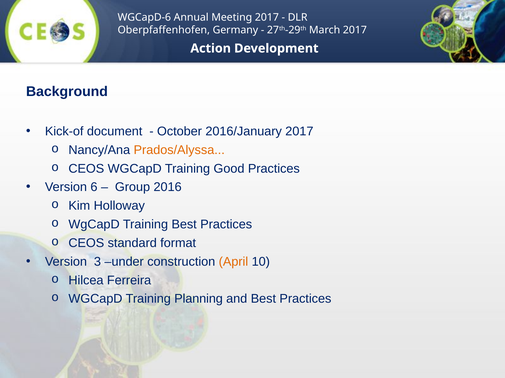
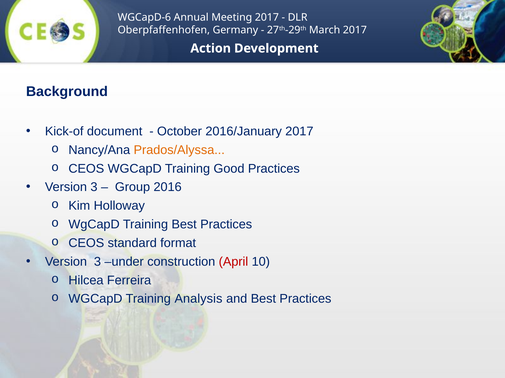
6 at (94, 188): 6 -> 3
April colour: orange -> red
Planning: Planning -> Analysis
